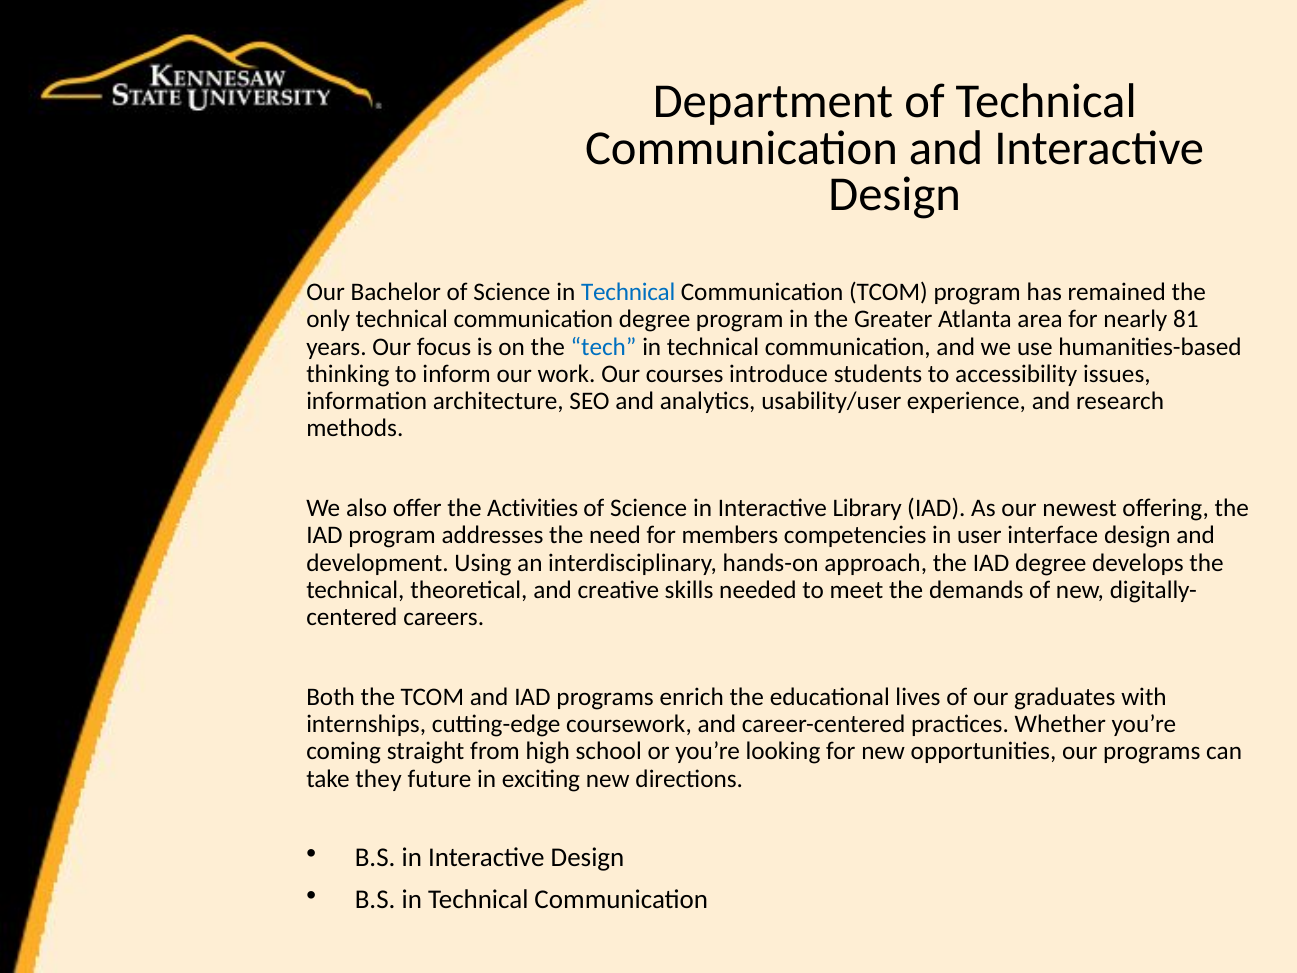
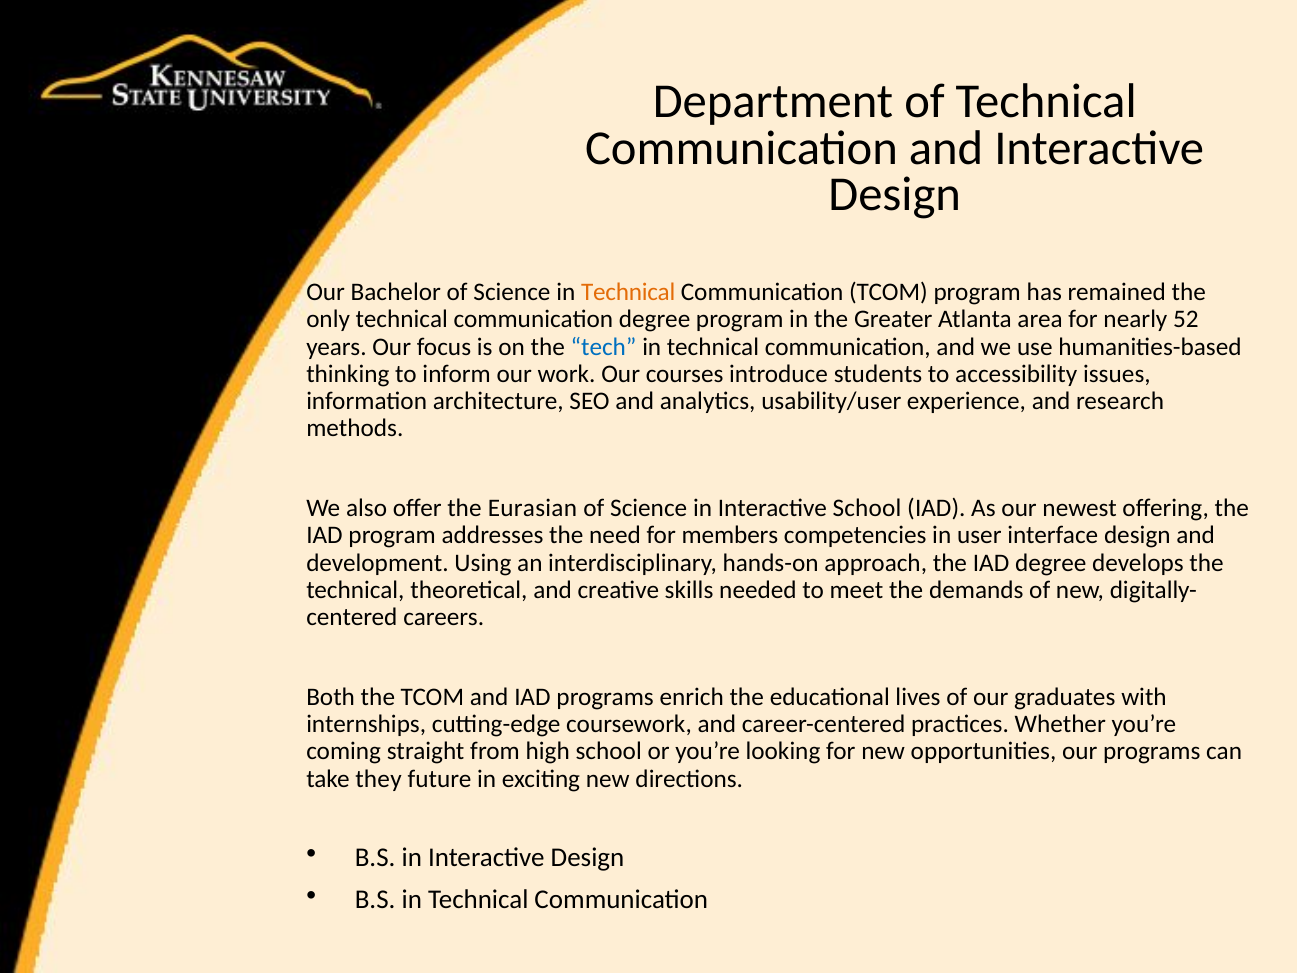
Technical at (628, 292) colour: blue -> orange
81: 81 -> 52
Activities: Activities -> Eurasian
Interactive Library: Library -> School
